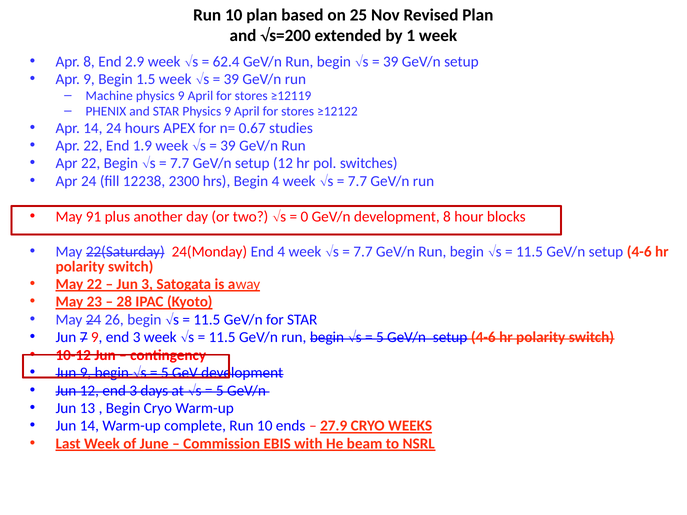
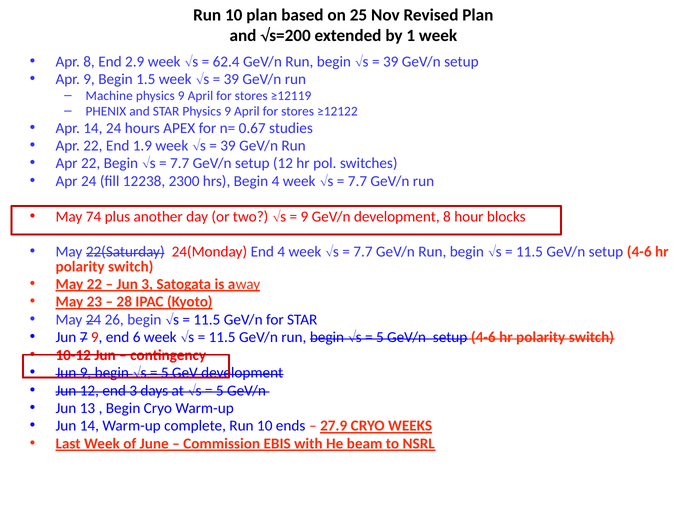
91: 91 -> 74
0 at (304, 217): 0 -> 9
9 end 3: 3 -> 6
